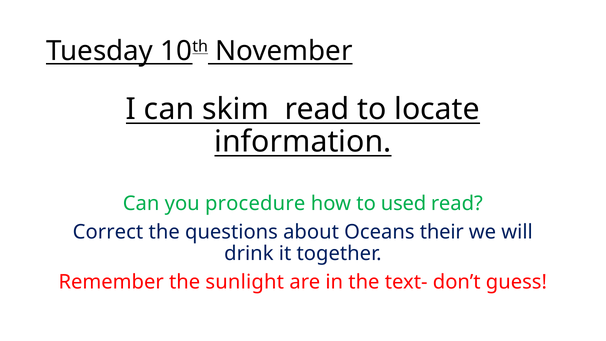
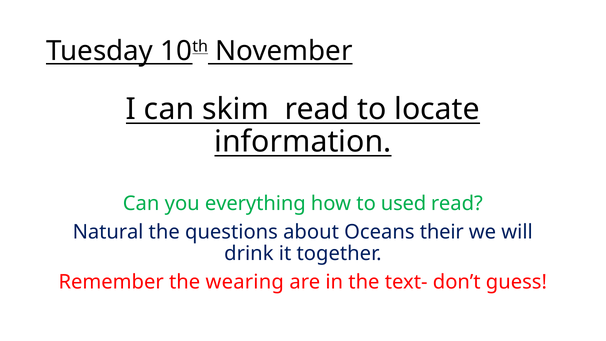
procedure: procedure -> everything
Correct: Correct -> Natural
sunlight: sunlight -> wearing
